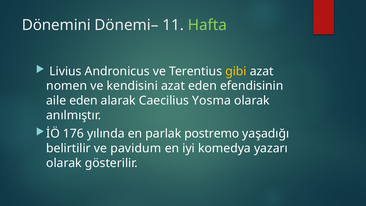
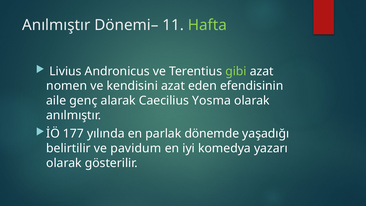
Dönemini at (56, 25): Dönemini -> Anılmıştır
gibi colour: yellow -> light green
aile eden: eden -> genç
176: 176 -> 177
postremo: postremo -> dönemde
